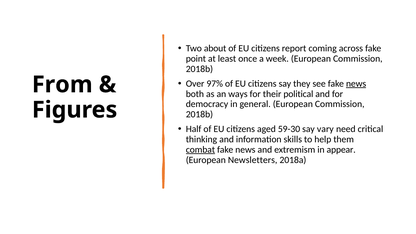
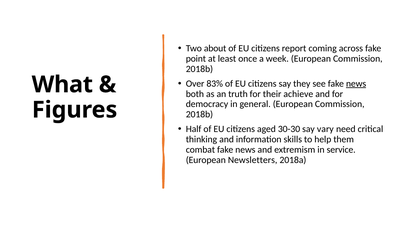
97%: 97% -> 83%
From: From -> What
ways: ways -> truth
political: political -> achieve
59-30: 59-30 -> 30-30
combat underline: present -> none
appear: appear -> service
